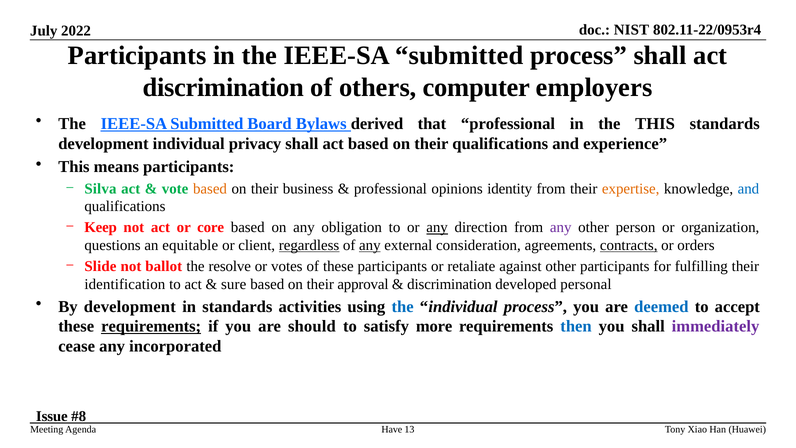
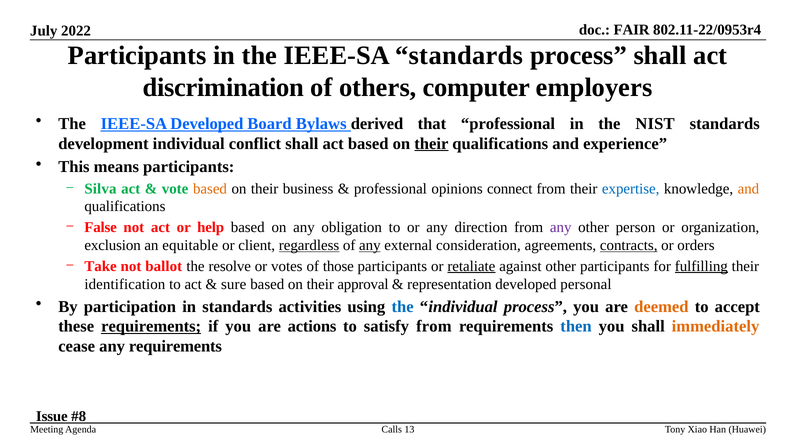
NIST: NIST -> FAIR
in the IEEE-SA submitted: submitted -> standards
Submitted at (207, 124): Submitted -> Developed
the THIS: THIS -> NIST
privacy: privacy -> conflict
their at (431, 143) underline: none -> present
identity: identity -> connect
expertise colour: orange -> blue
and at (748, 188) colour: blue -> orange
Keep: Keep -> False
core: core -> help
any at (437, 227) underline: present -> none
questions: questions -> exclusion
Slide: Slide -> Take
of these: these -> those
retaliate underline: none -> present
fulfilling underline: none -> present
discrimination at (450, 284): discrimination -> representation
By development: development -> participation
deemed colour: blue -> orange
should: should -> actions
satisfy more: more -> from
immediately colour: purple -> orange
any incorporated: incorporated -> requirements
Have: Have -> Calls
